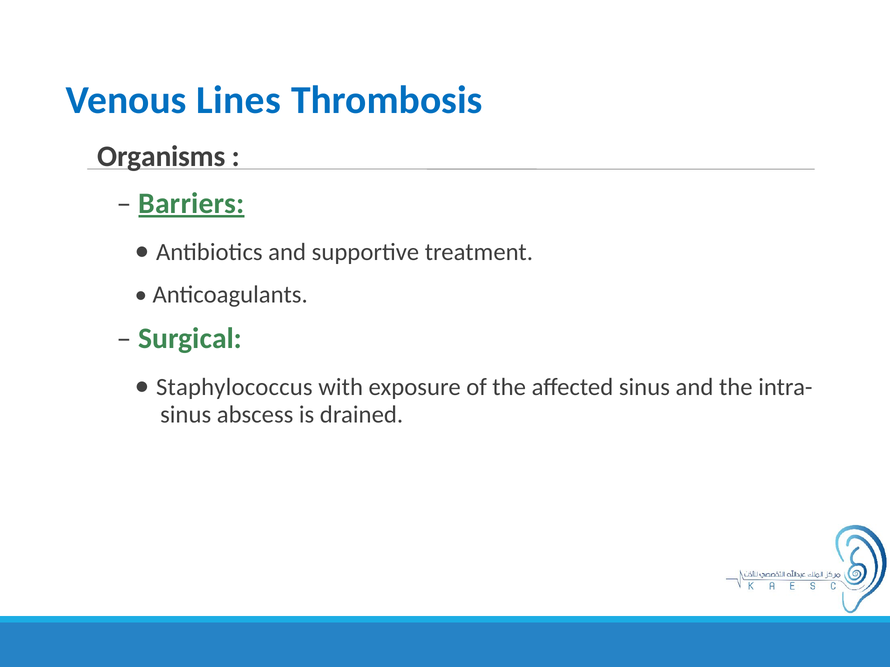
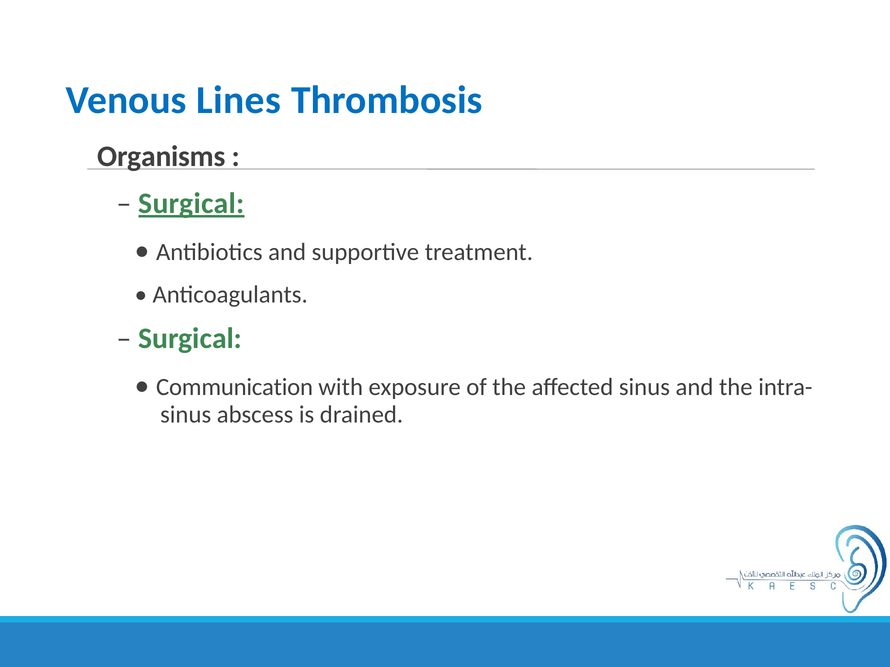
Barriers at (191, 204): Barriers -> Surgical
Staphylococcus: Staphylococcus -> Communication
